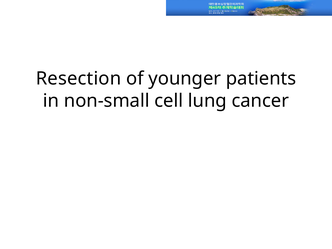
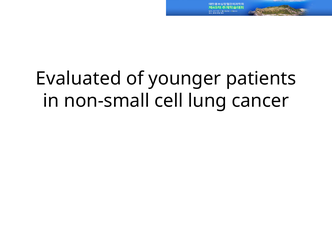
Resection: Resection -> Evaluated
